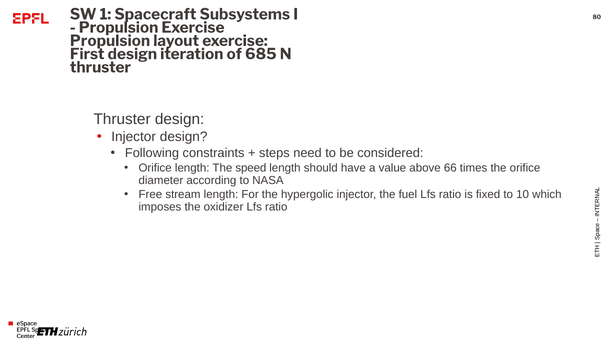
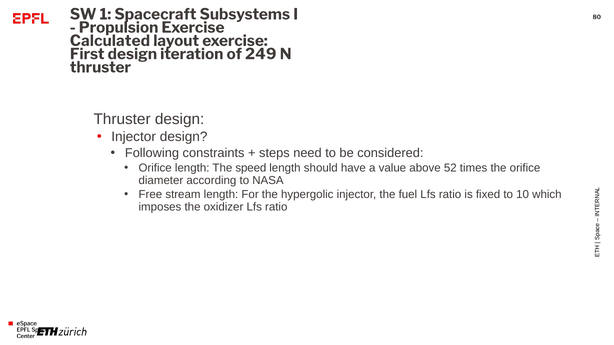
Propulsion at (110, 41): Propulsion -> Calculated
685: 685 -> 249
66: 66 -> 52
